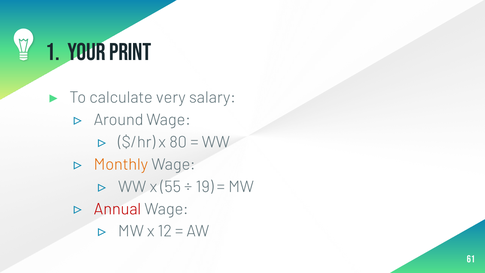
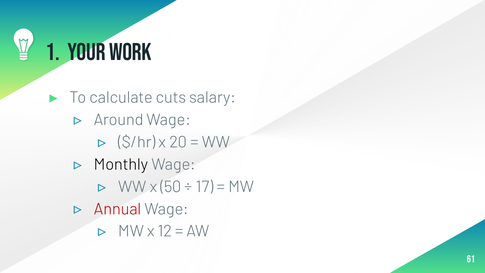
print: print -> work
very: very -> cuts
80: 80 -> 20
Monthly colour: orange -> black
55: 55 -> 50
19: 19 -> 17
